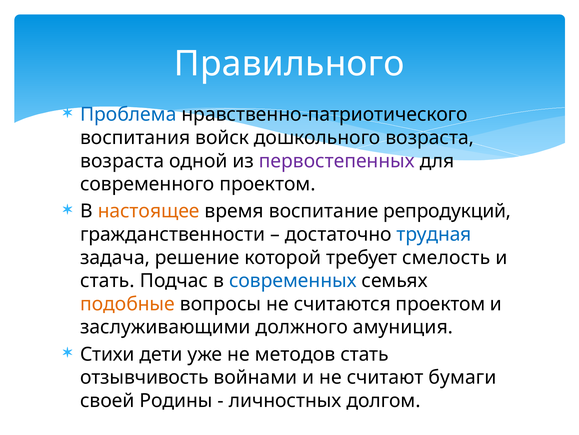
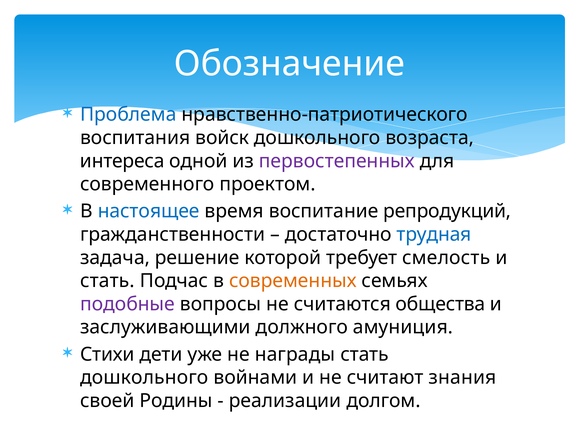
Правильного: Правильного -> Обозначение
возраста at (122, 161): возраста -> интереса
настоящее colour: orange -> blue
современных colour: blue -> orange
подобные colour: orange -> purple
считаются проектом: проектом -> общества
методов: методов -> награды
отзывчивость at (144, 377): отзывчивость -> дошкольного
бумаги: бумаги -> знания
личностных: личностных -> реализации
